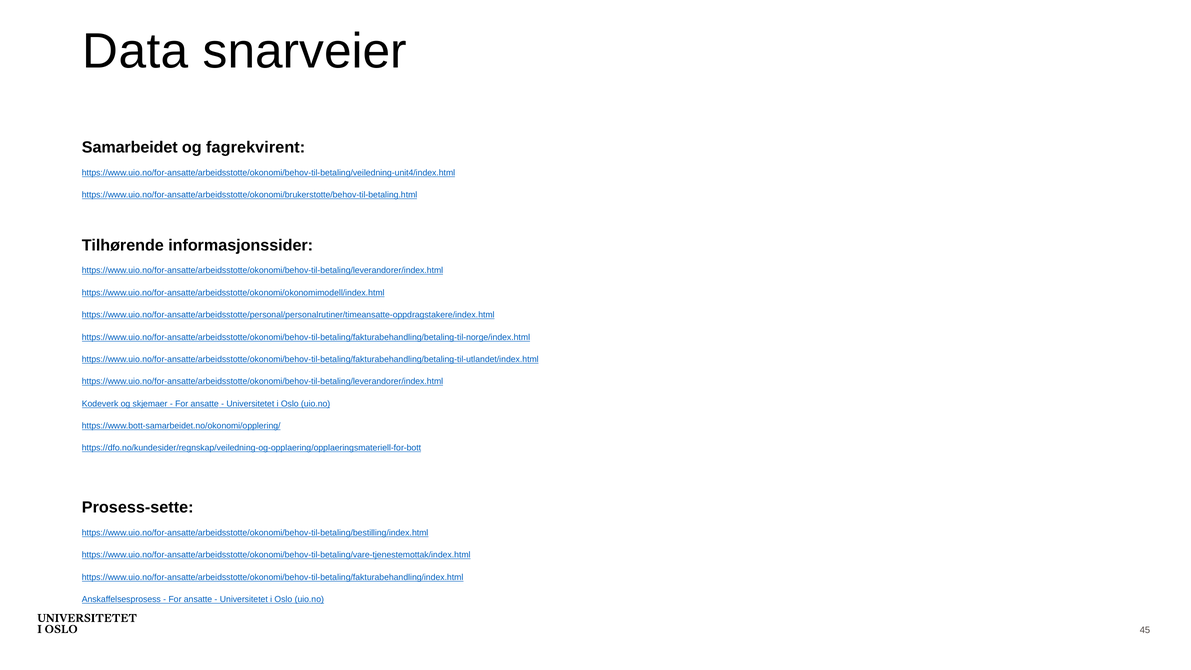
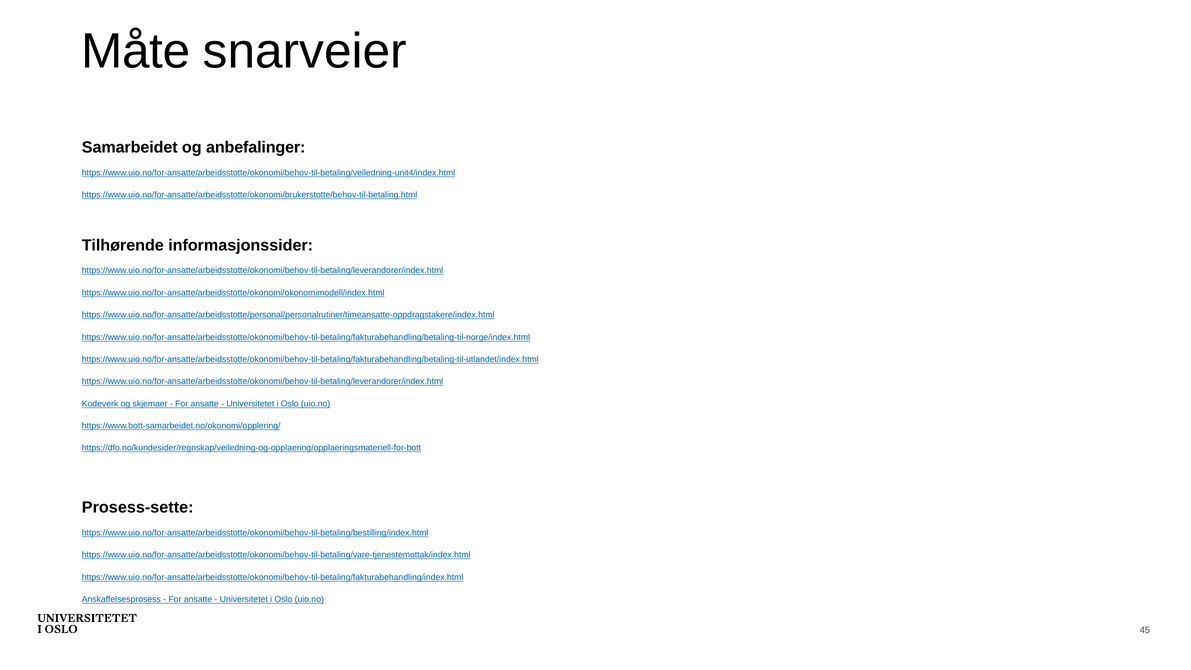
Data: Data -> Måte
fagrekvirent: fagrekvirent -> anbefalinger
